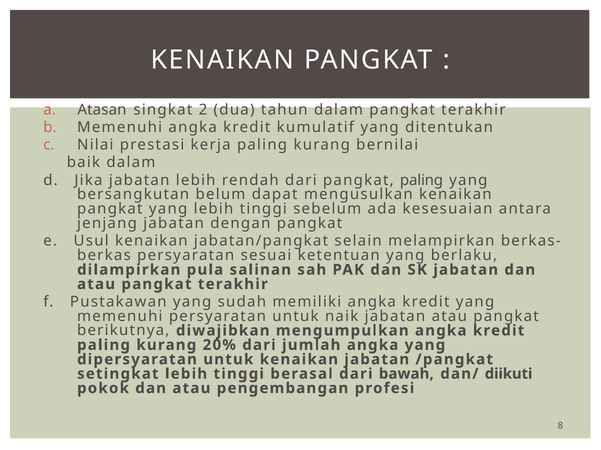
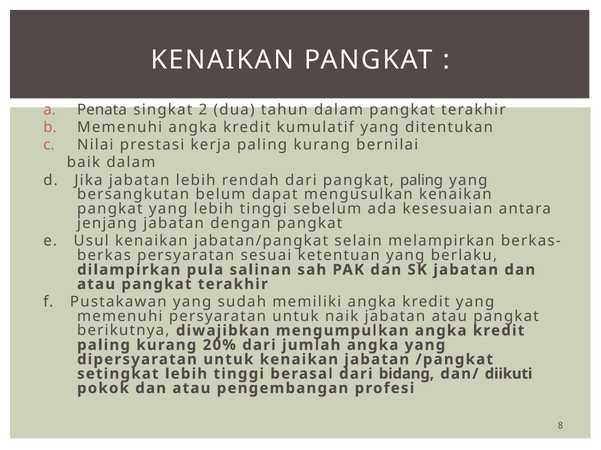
Atasan: Atasan -> Penata
bawah: bawah -> bidang
